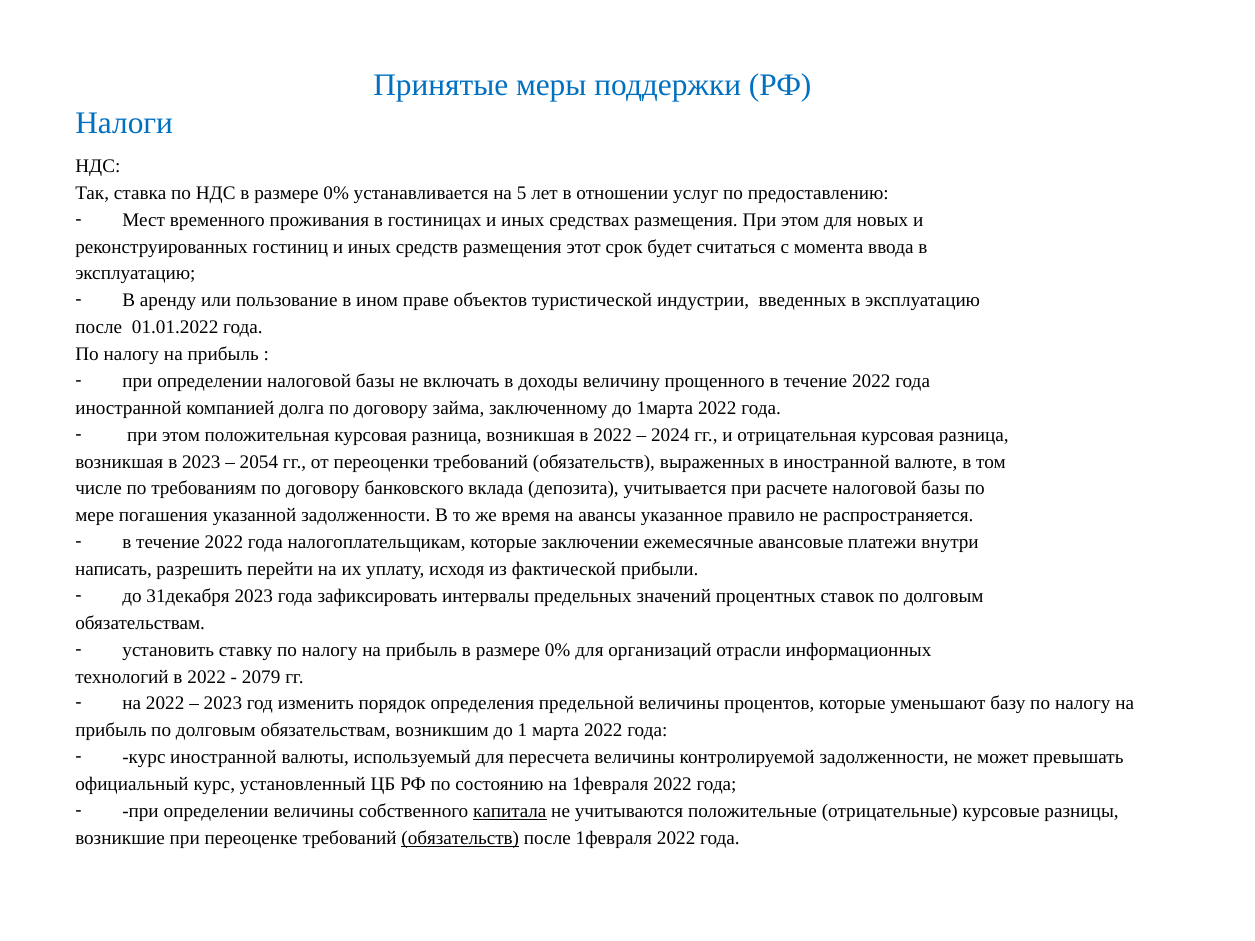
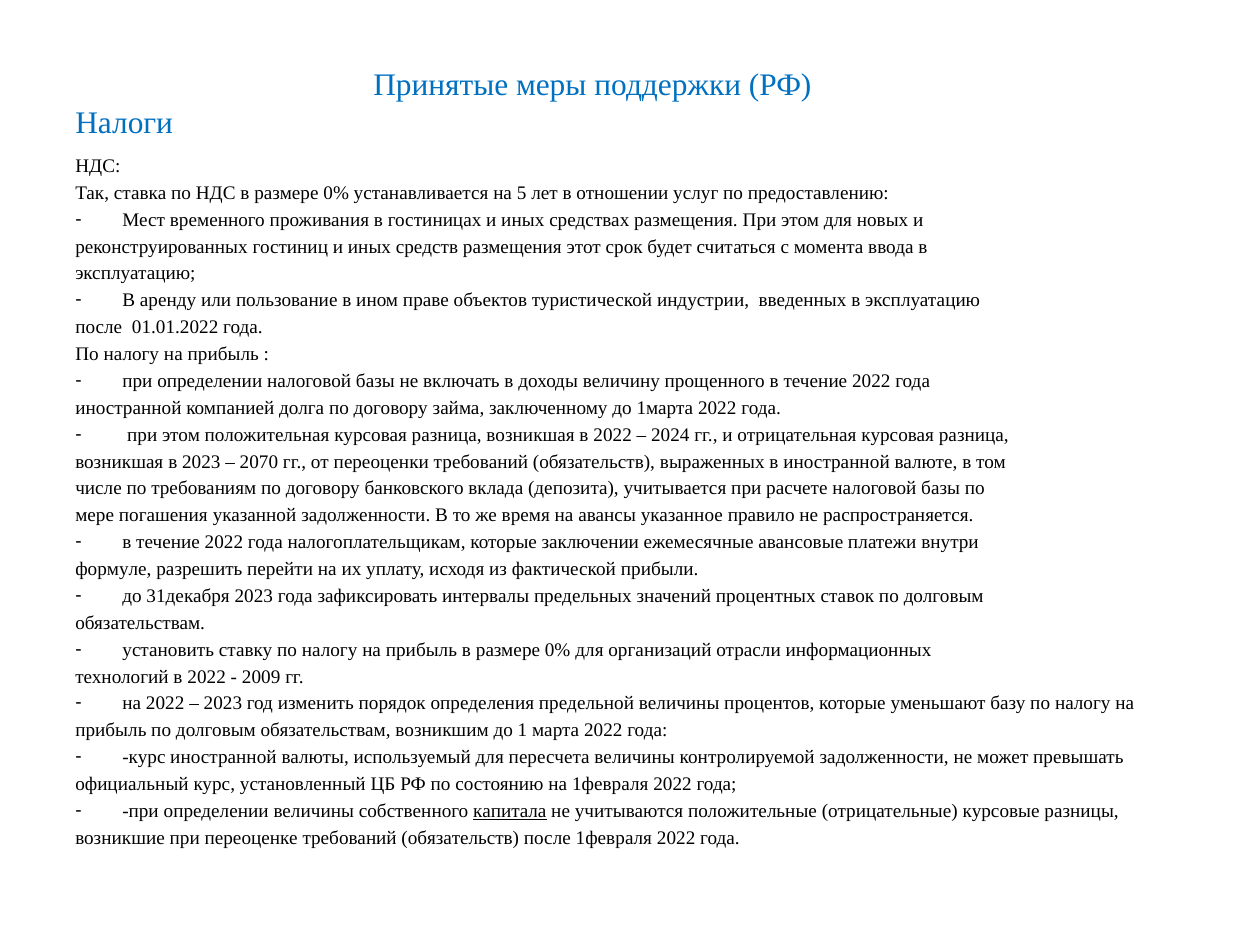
2054: 2054 -> 2070
написать: написать -> формуле
2079: 2079 -> 2009
обязательств at (460, 838) underline: present -> none
